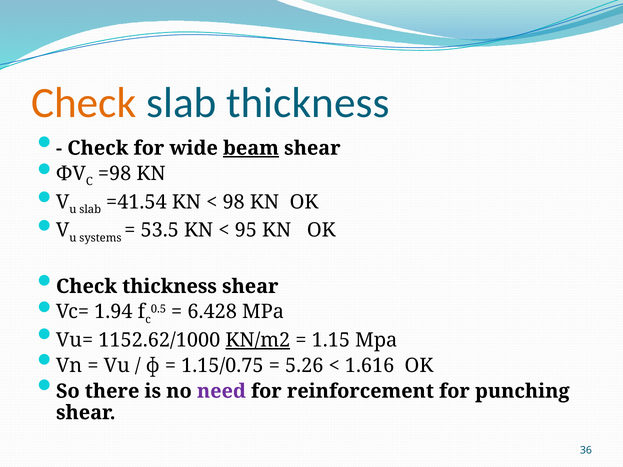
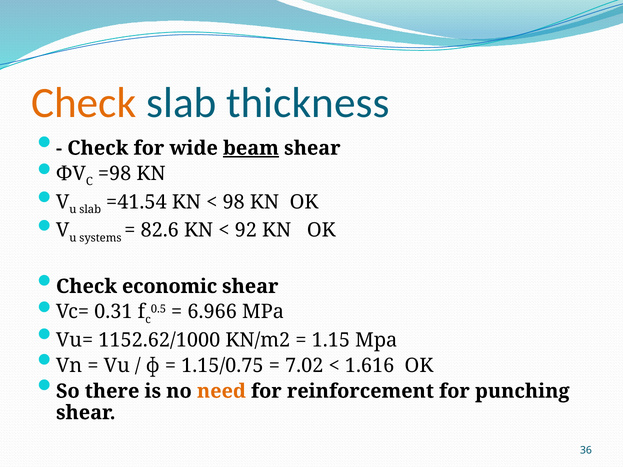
53.5: 53.5 -> 82.6
95: 95 -> 92
Check thickness: thickness -> economic
1.94: 1.94 -> 0.31
6.428: 6.428 -> 6.966
KN/m2 underline: present -> none
5.26: 5.26 -> 7.02
need colour: purple -> orange
